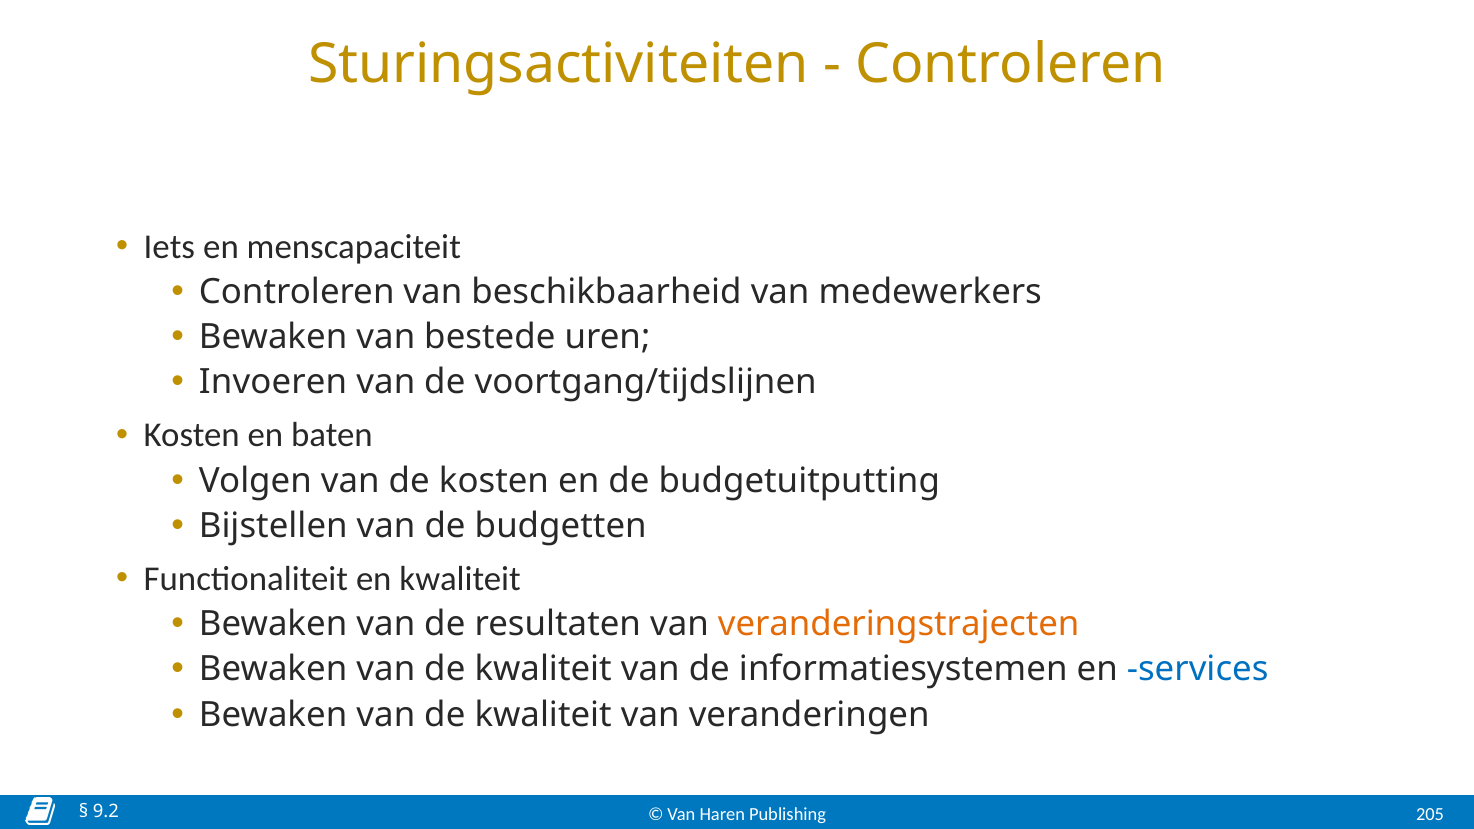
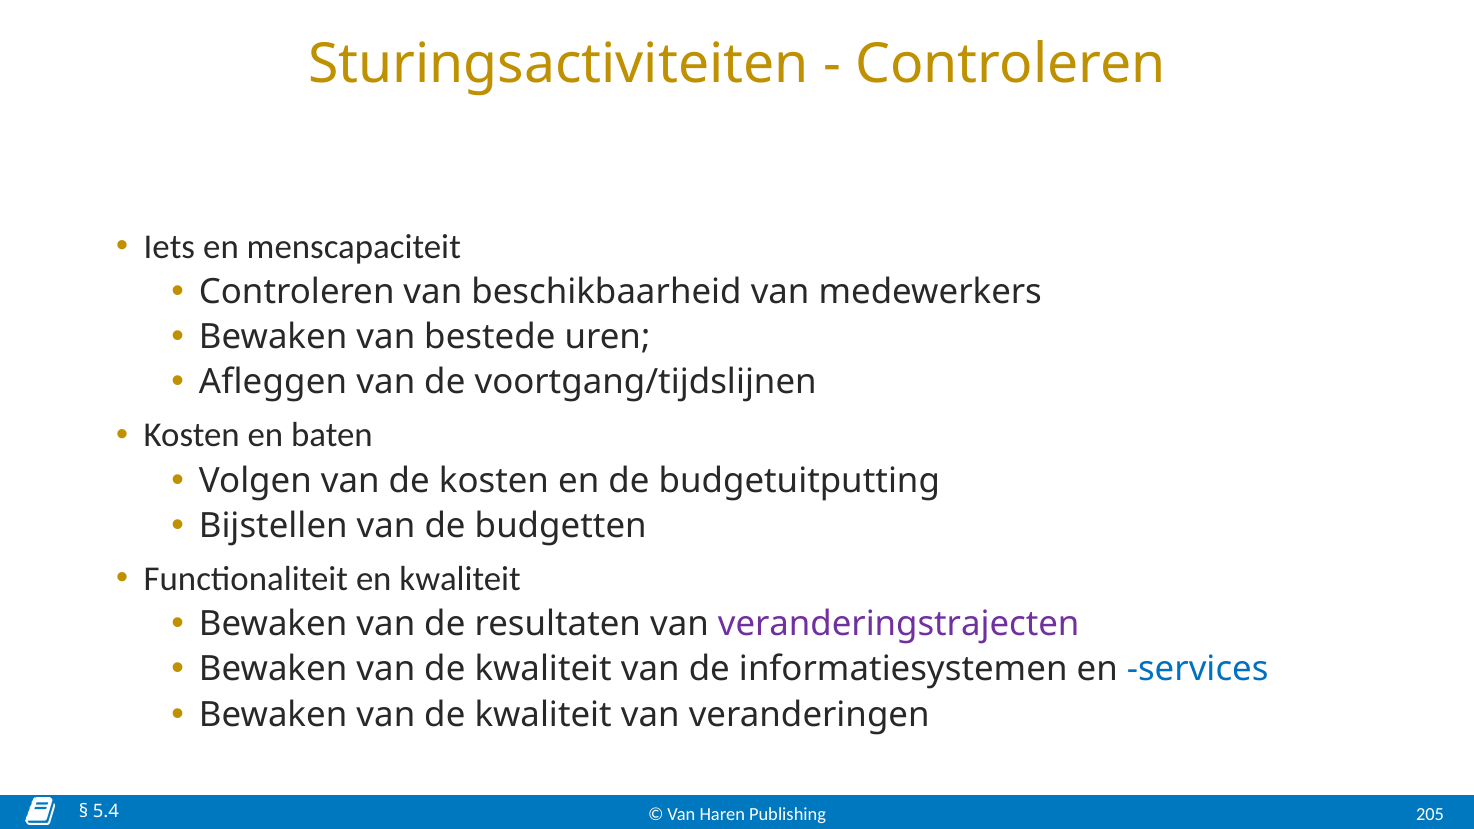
Invoeren: Invoeren -> Afleggen
veranderingstrajecten colour: orange -> purple
9.2: 9.2 -> 5.4
